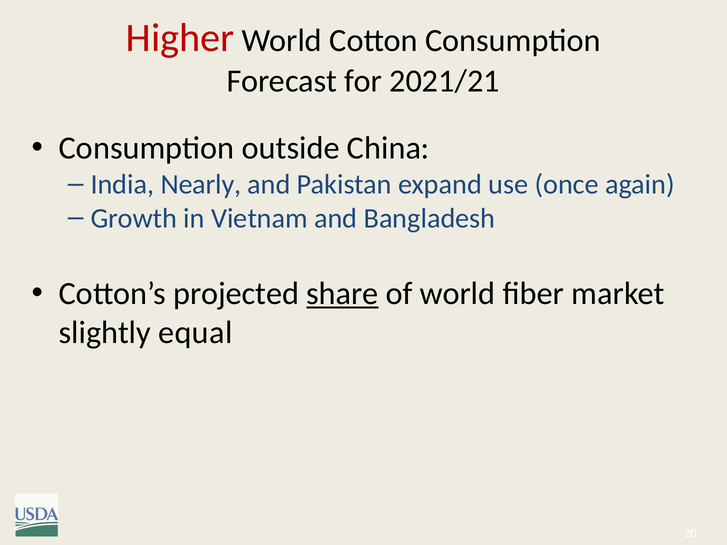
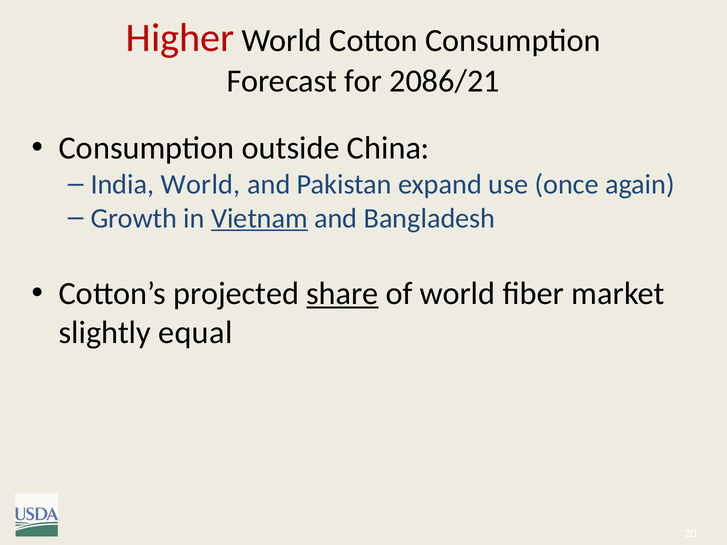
2021/21: 2021/21 -> 2086/21
India Nearly: Nearly -> World
Vietnam underline: none -> present
